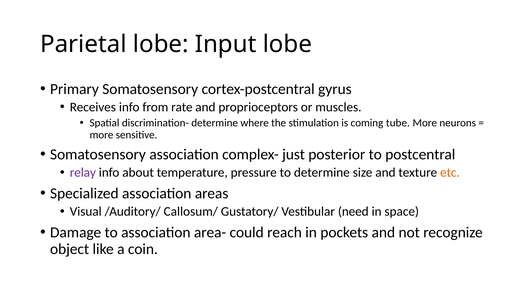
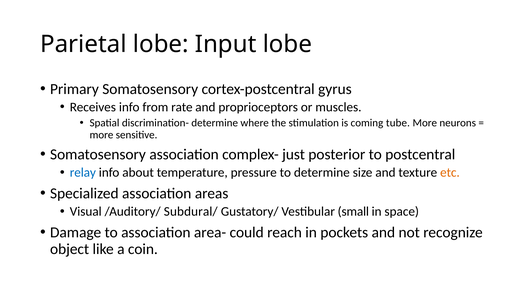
relay colour: purple -> blue
Callosum/: Callosum/ -> Subdural/
need: need -> small
